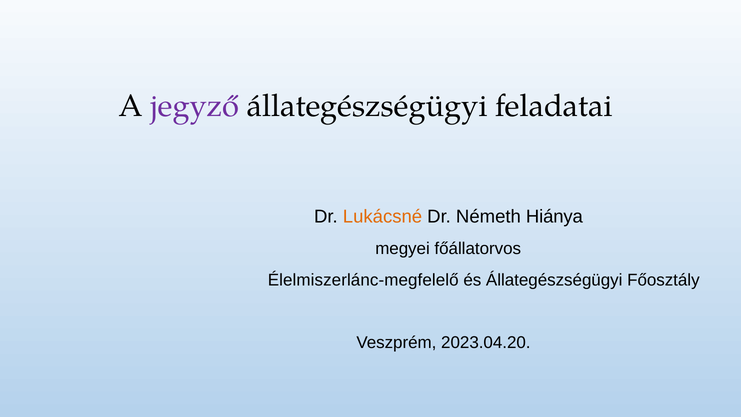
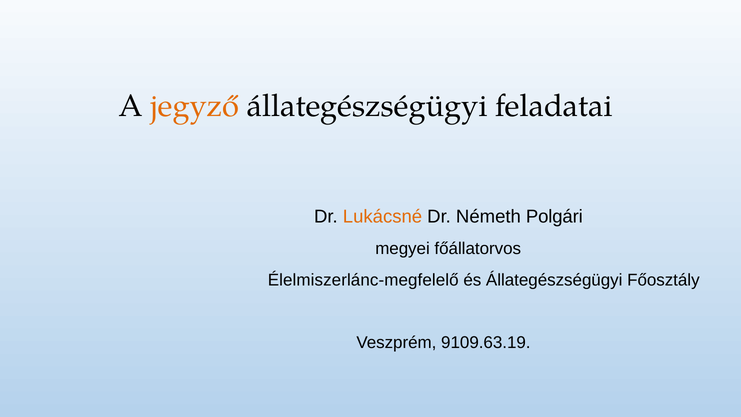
jegyző colour: purple -> orange
Hiánya: Hiánya -> Polgári
2023.04.20: 2023.04.20 -> 9109.63.19
